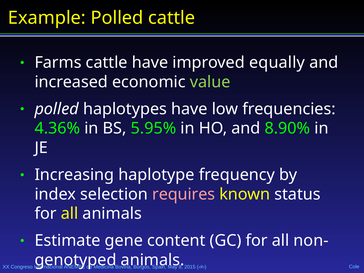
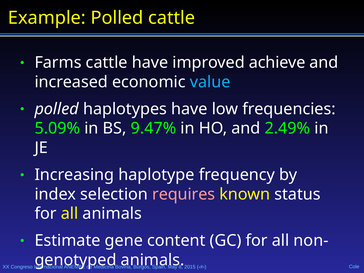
equally: equally -> achieve
value colour: light green -> light blue
4.36%: 4.36% -> 5.09%
5.95%: 5.95% -> 9.47%
8.90%: 8.90% -> 2.49%
